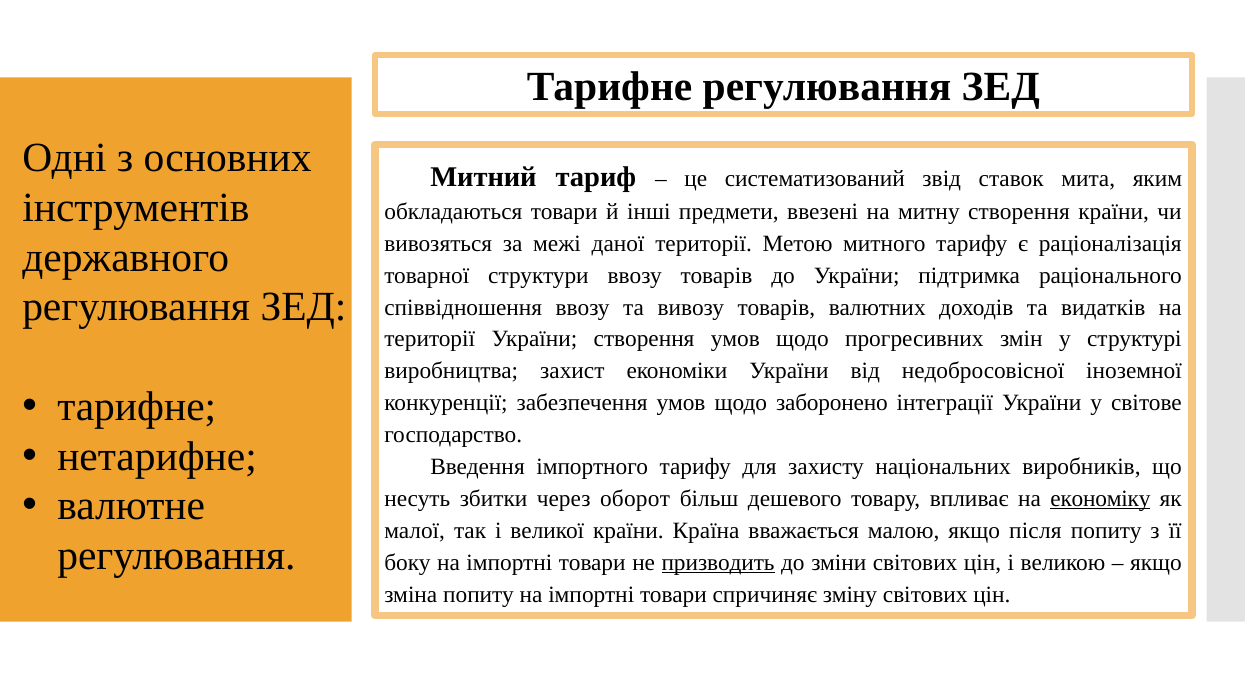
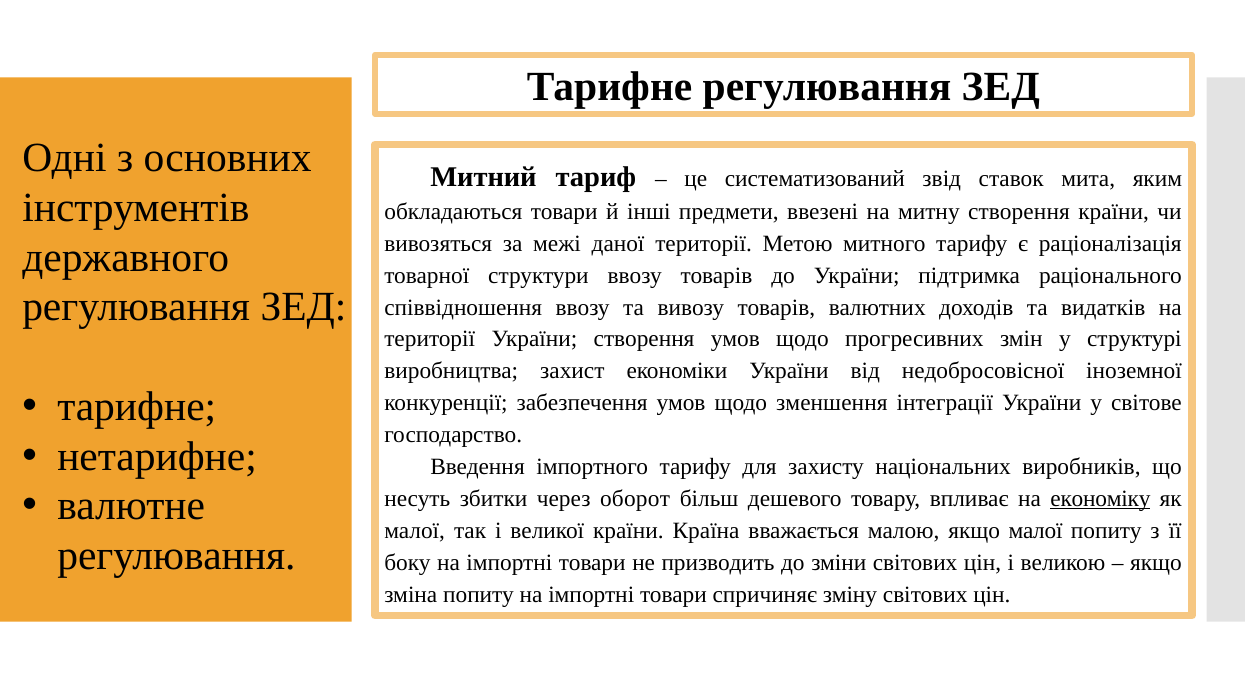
заборонено: заборонено -> зменшення
якщо після: після -> малої
призводить underline: present -> none
